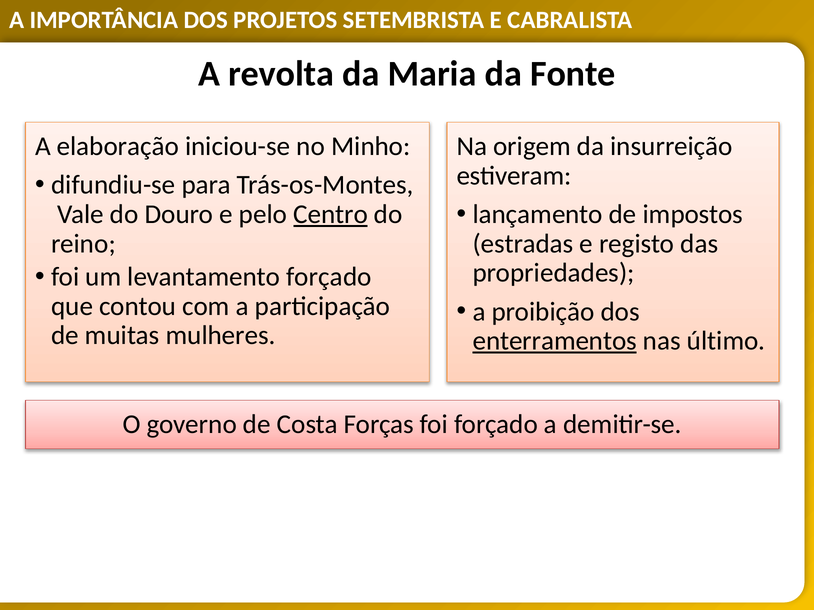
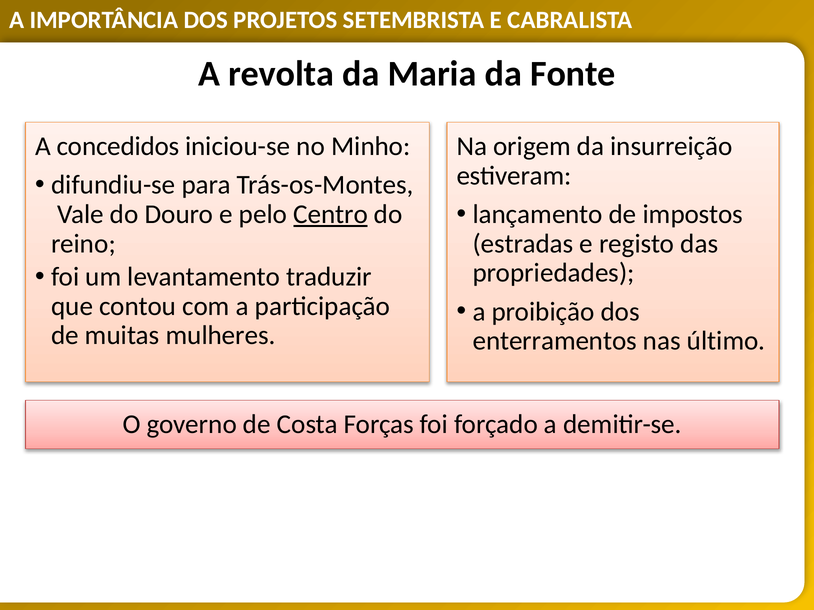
elaboração: elaboração -> concedidos
levantamento forçado: forçado -> traduzir
enterramentos underline: present -> none
